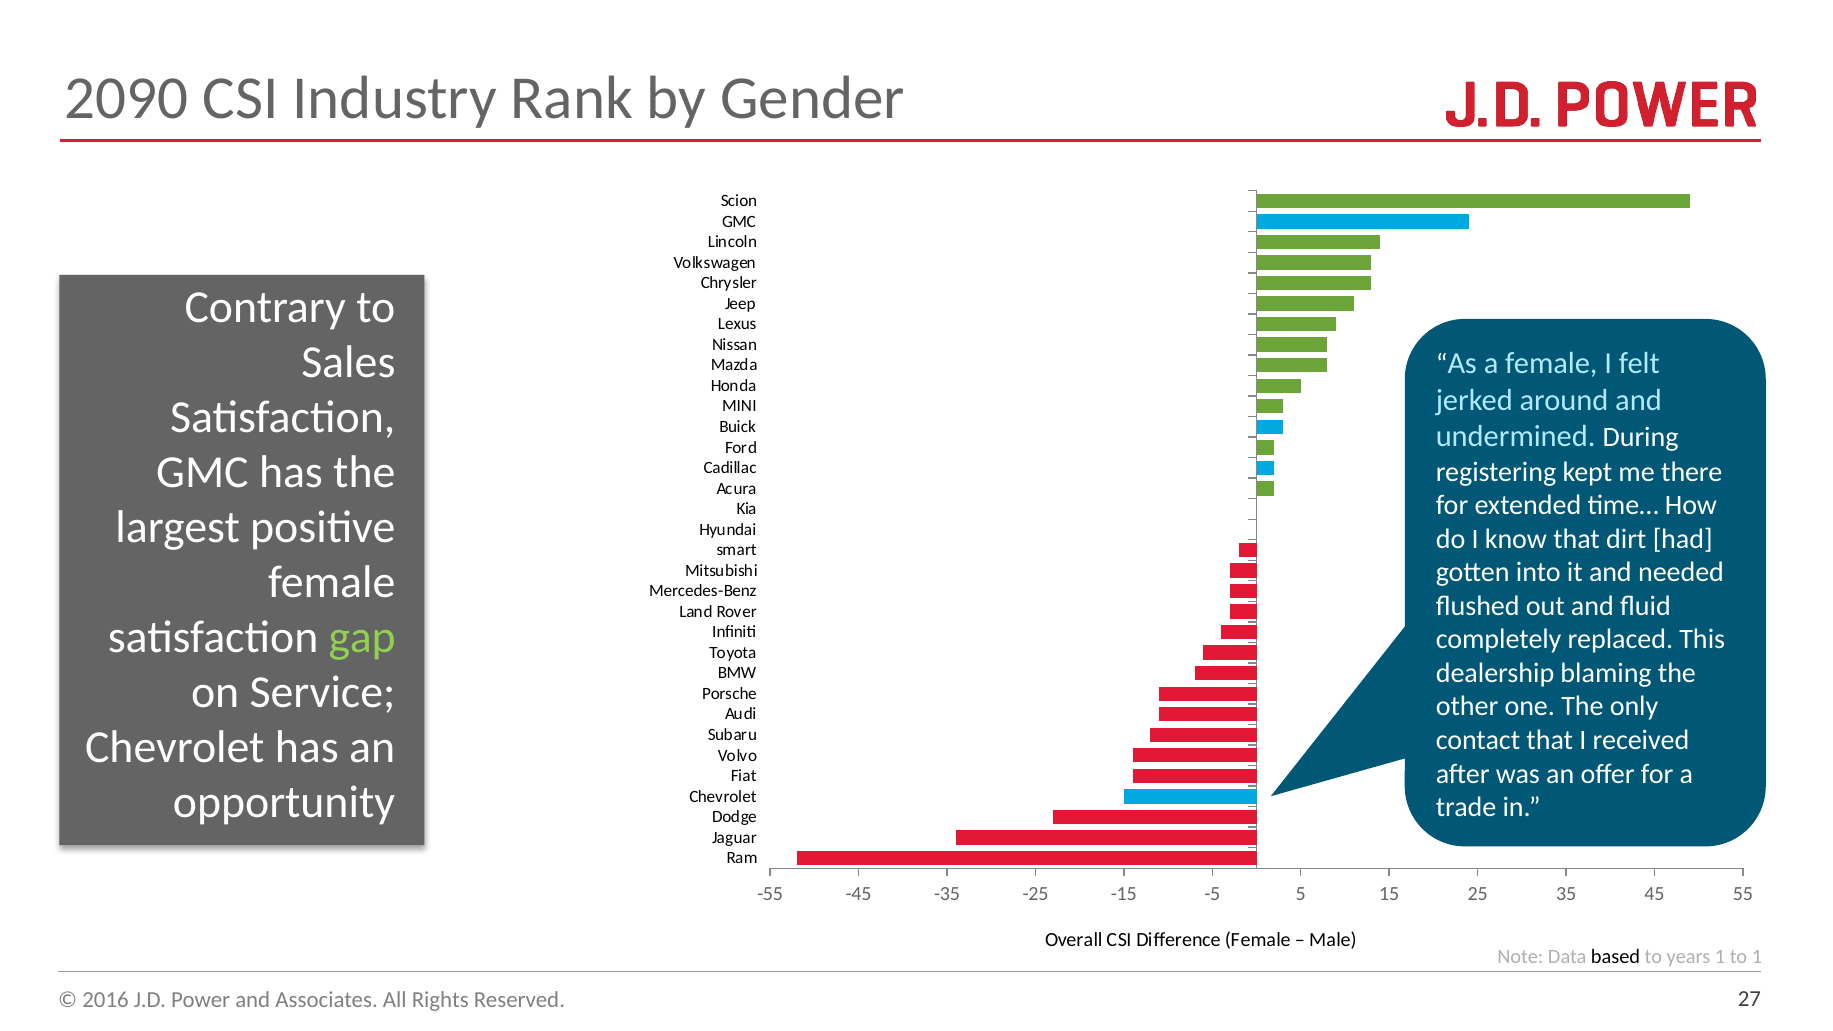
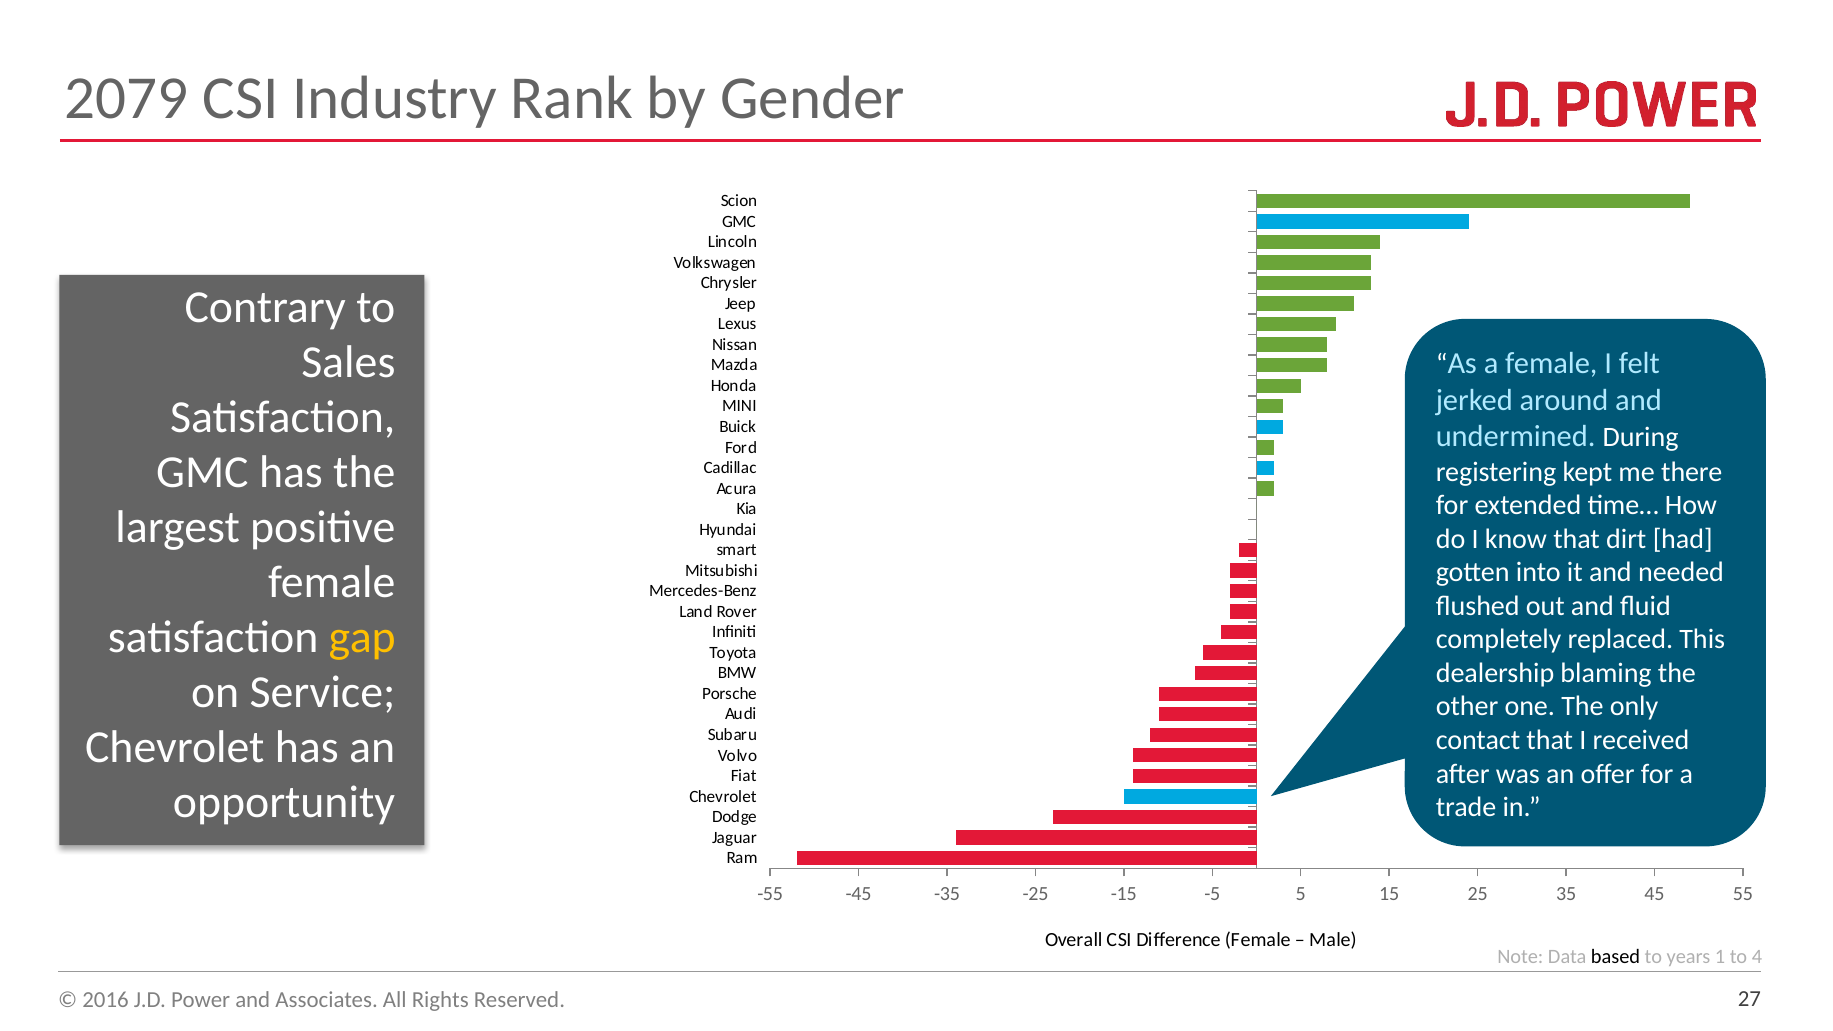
2090: 2090 -> 2079
gap colour: light green -> yellow
to 1: 1 -> 4
